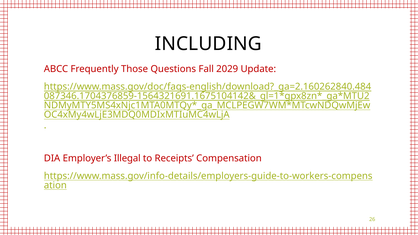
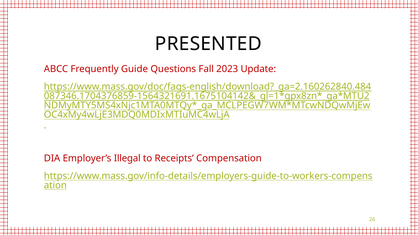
INCLUDING: INCLUDING -> PRESENTED
Those: Those -> Guide
2029: 2029 -> 2023
